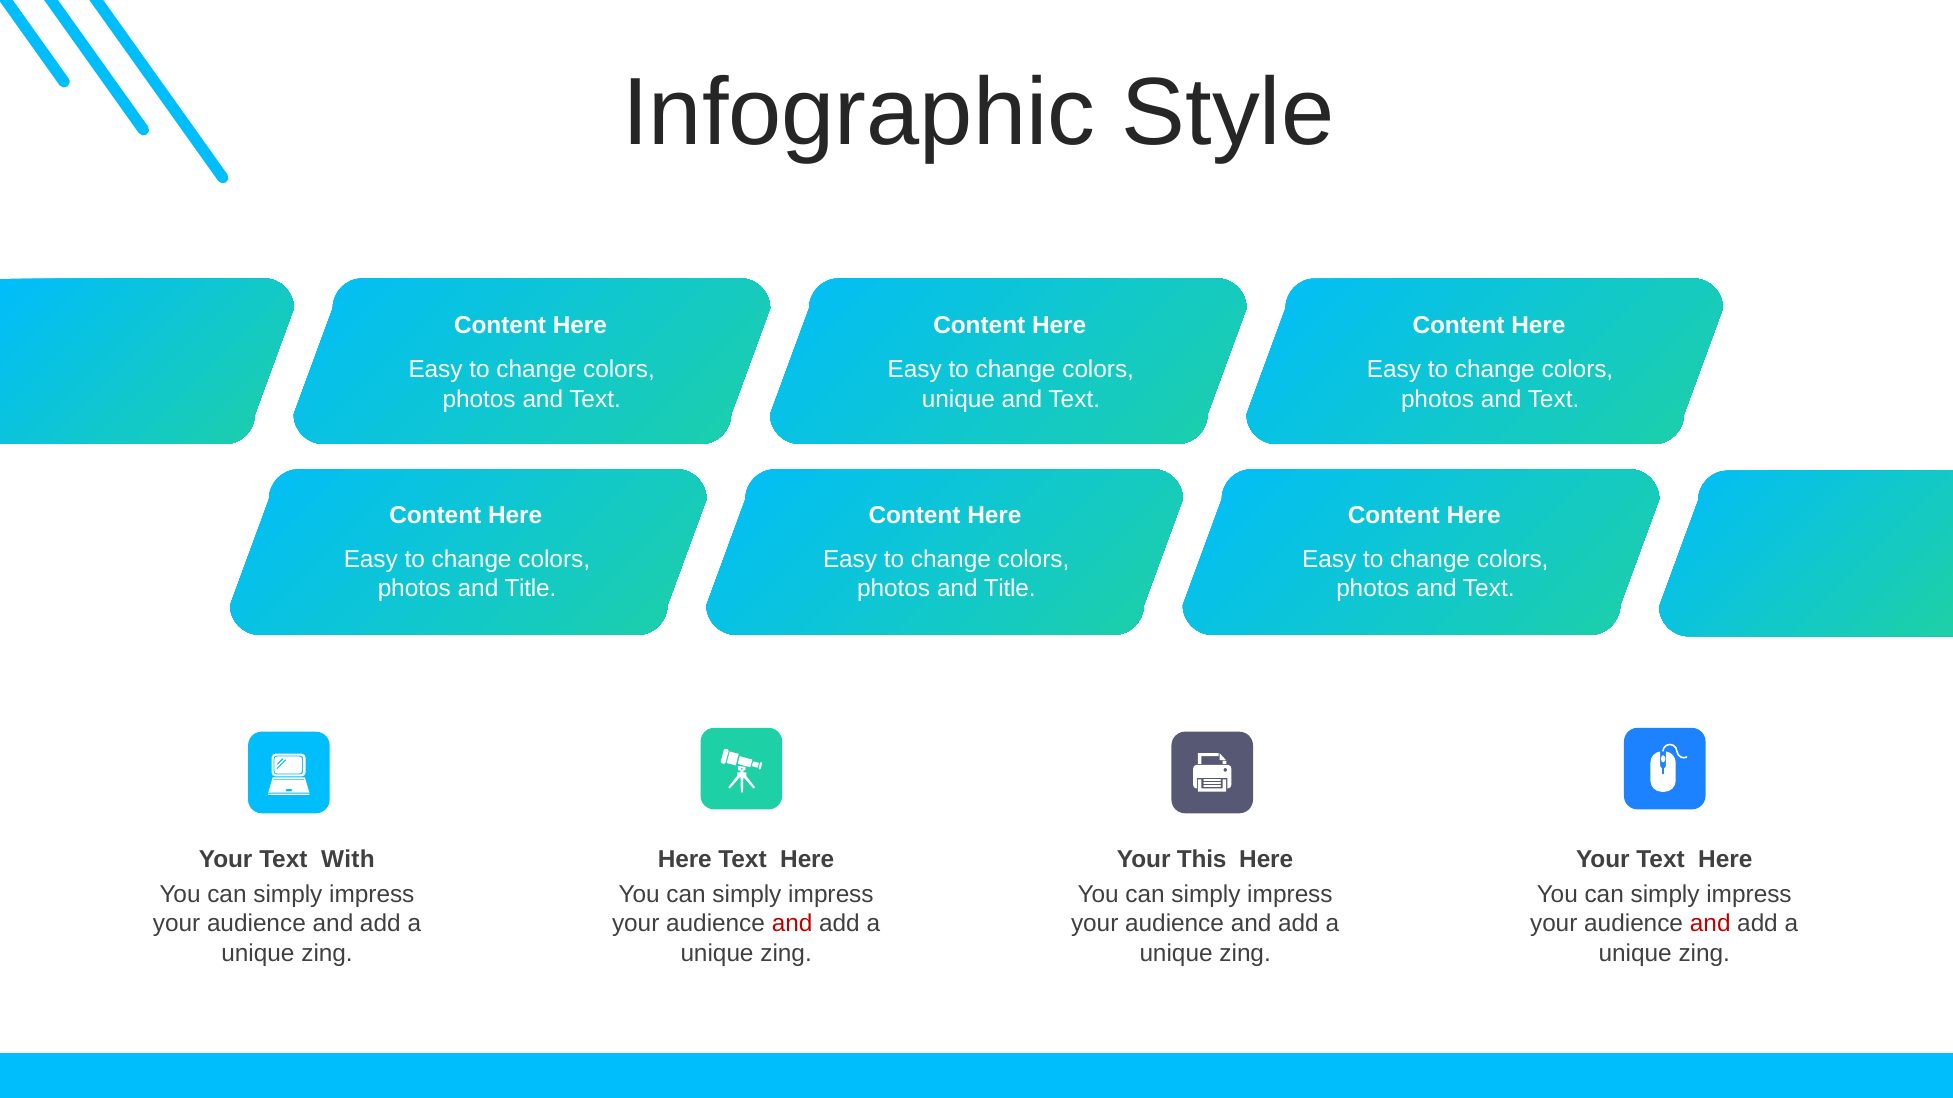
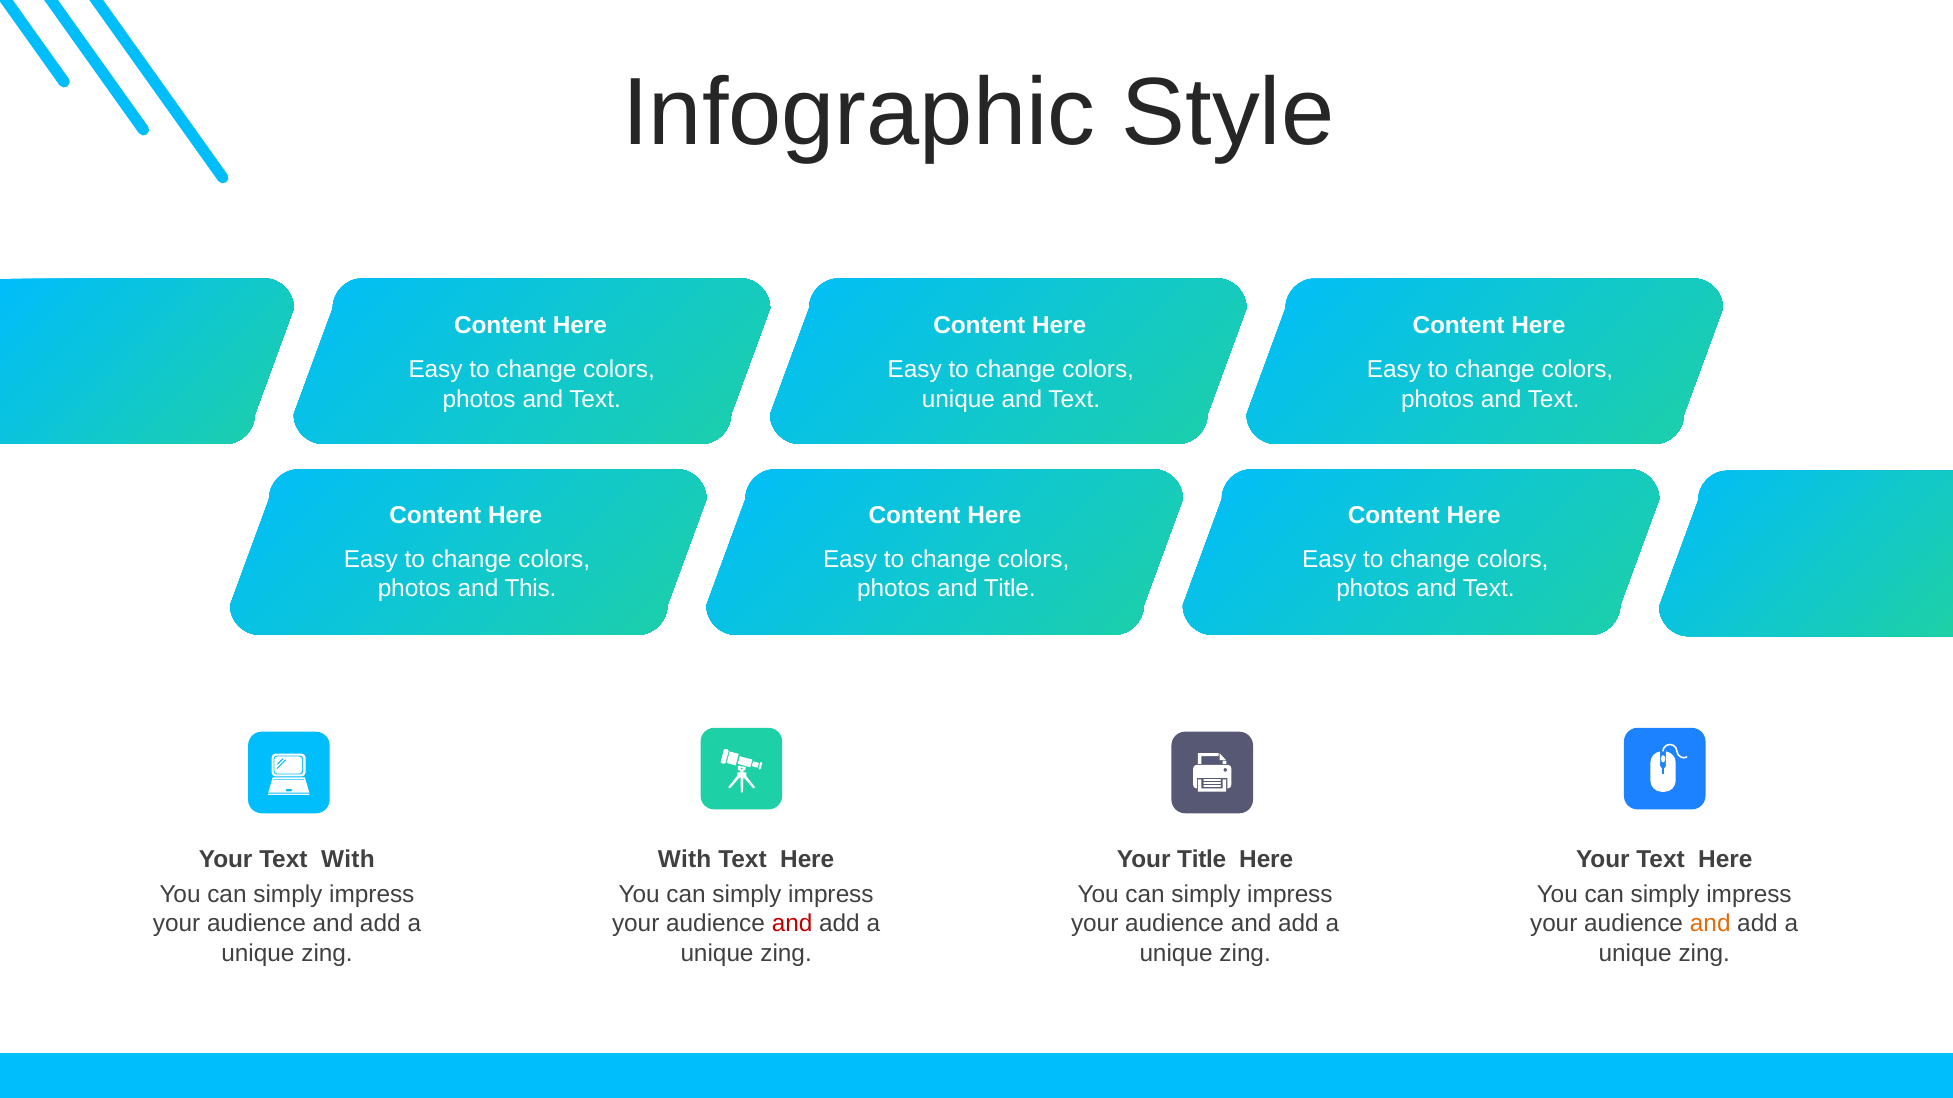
Title at (530, 589): Title -> This
Here at (685, 860): Here -> With
Your This: This -> Title
and at (1710, 924) colour: red -> orange
